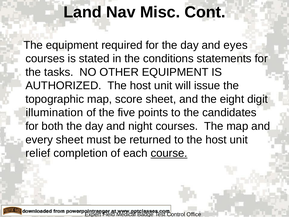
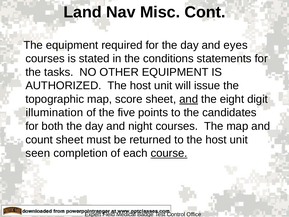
and at (189, 99) underline: none -> present
every: every -> count
relief: relief -> seen
